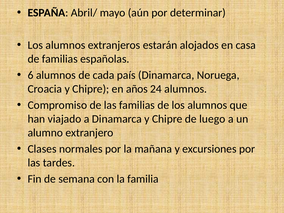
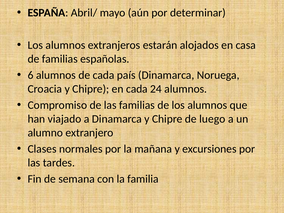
en años: años -> cada
